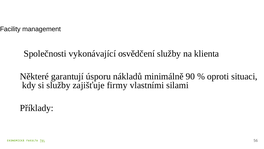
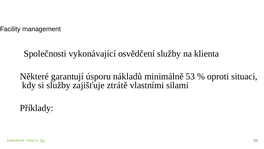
90: 90 -> 53
firmy: firmy -> ztrátě
